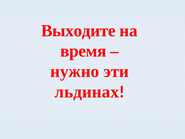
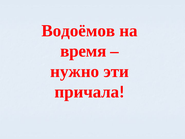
Выходите: Выходите -> Водоёмов
льдинах: льдинах -> причала
